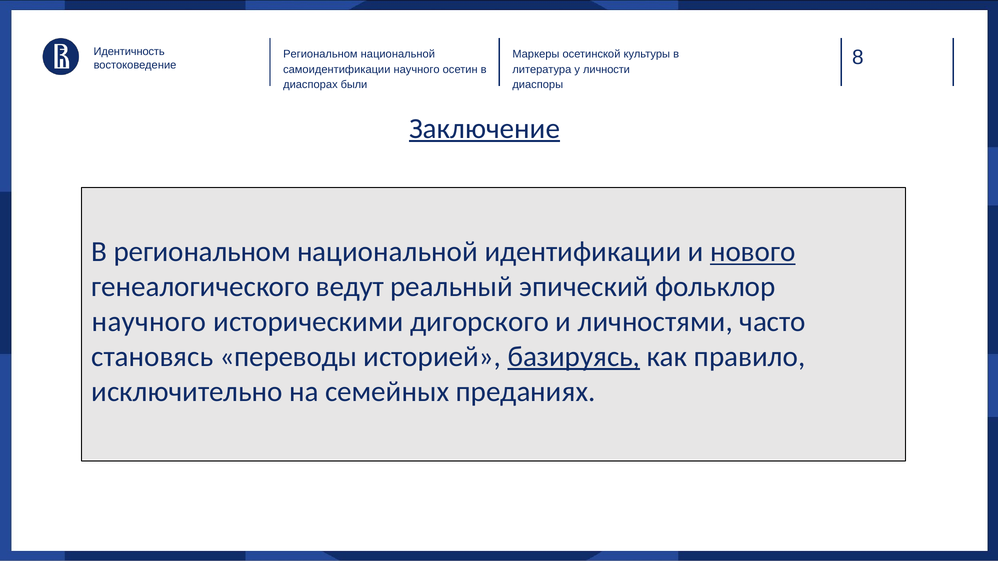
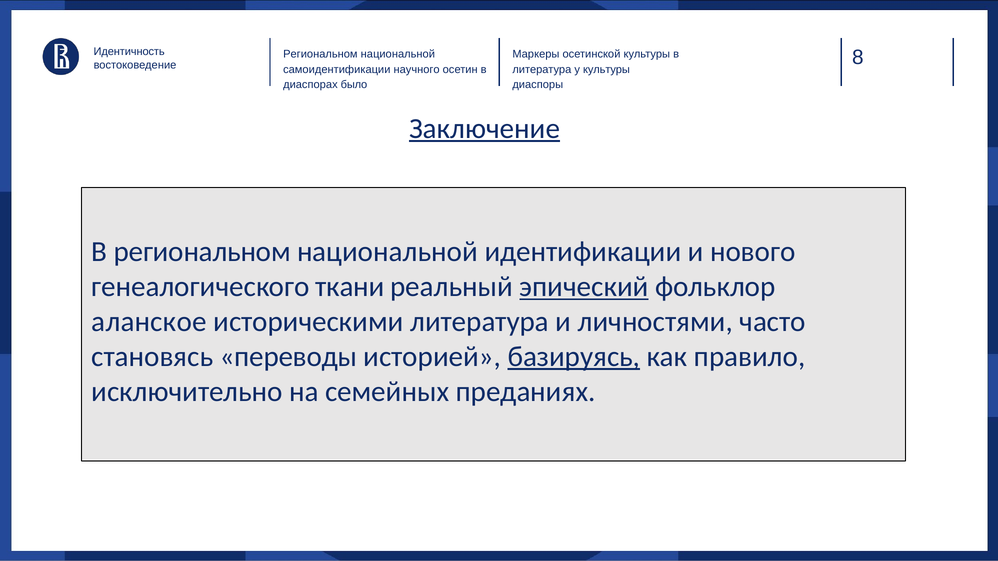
у личности: личности -> культуры
были: были -> было
нового underline: present -> none
ведут: ведут -> ткани
эпический underline: none -> present
научного at (149, 322): научного -> аланское
историческими дигорского: дигорского -> литература
